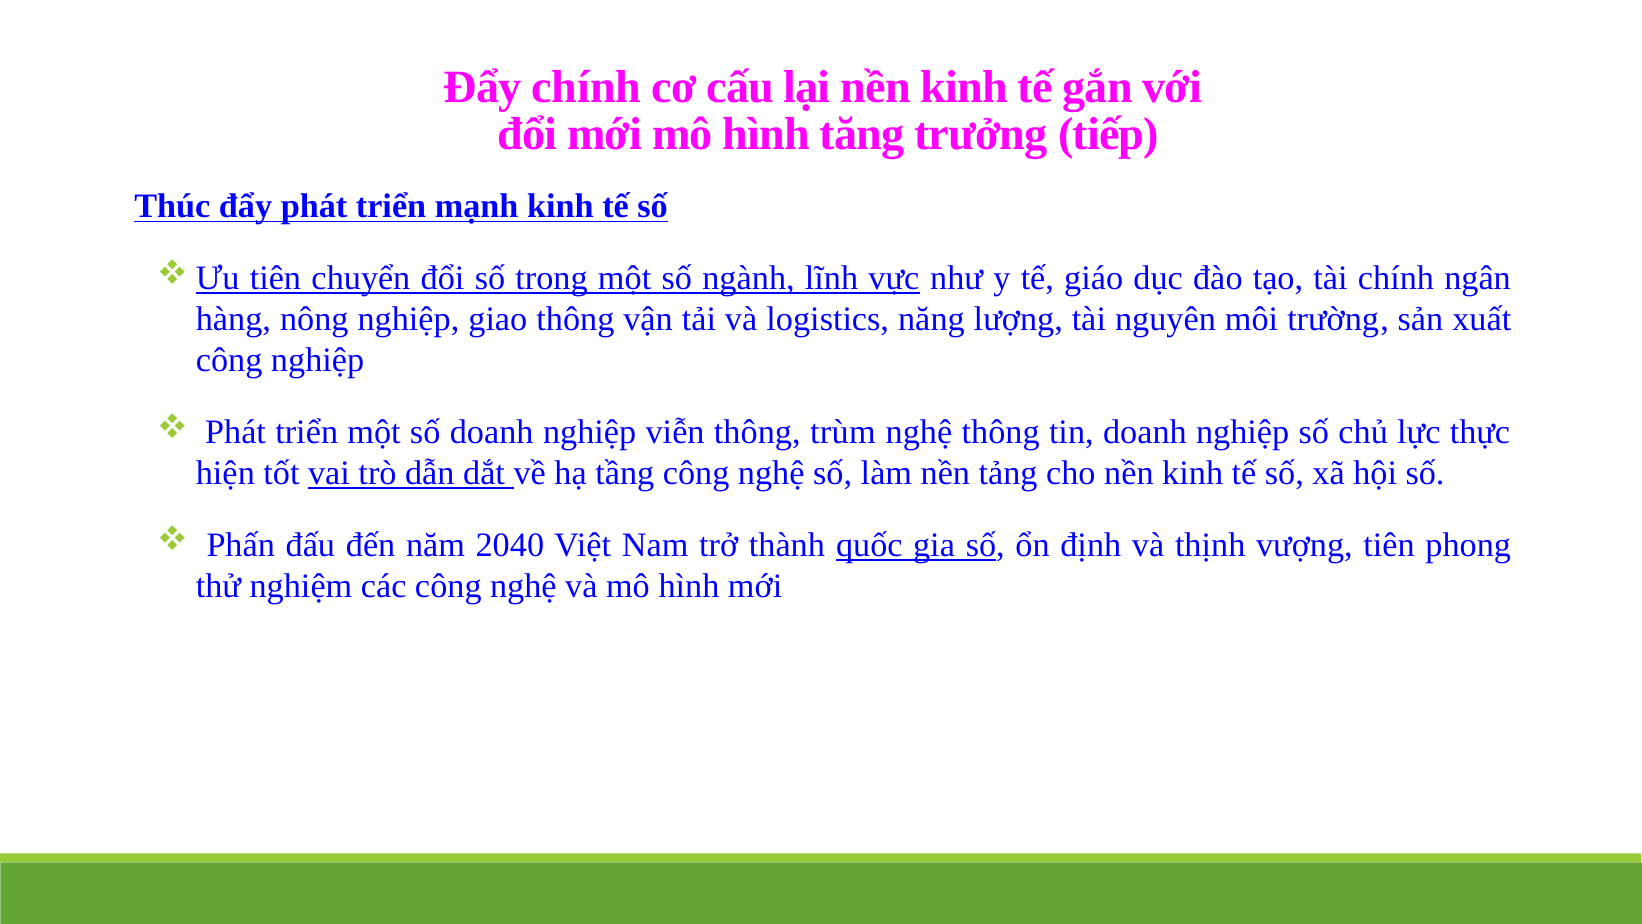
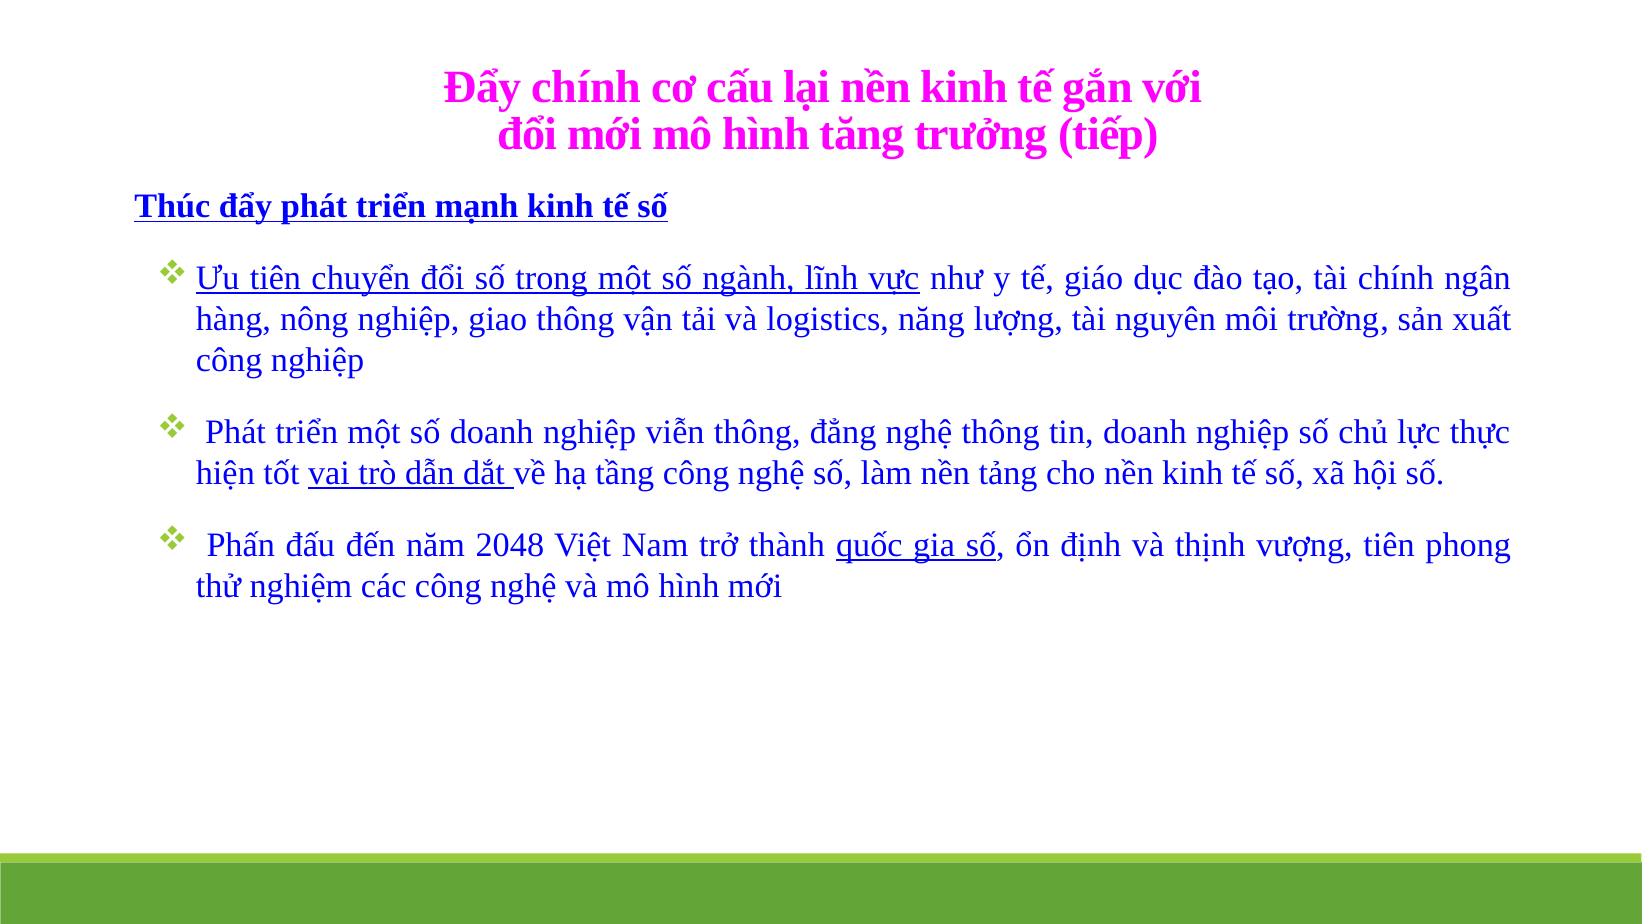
trùm: trùm -> đẳng
2040: 2040 -> 2048
